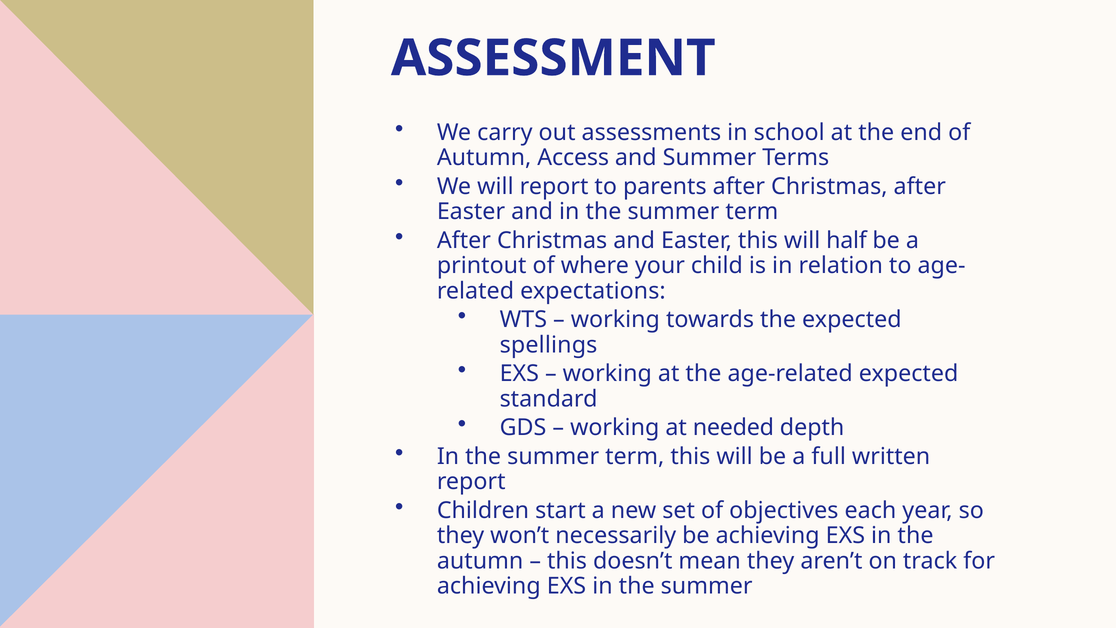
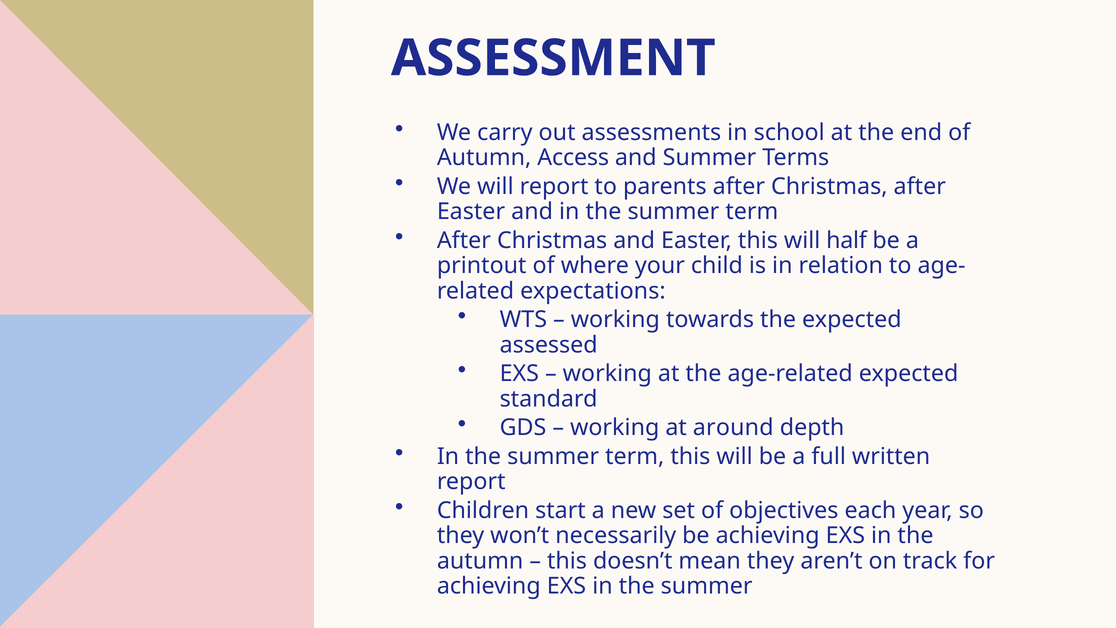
spellings: spellings -> assessed
needed: needed -> around
